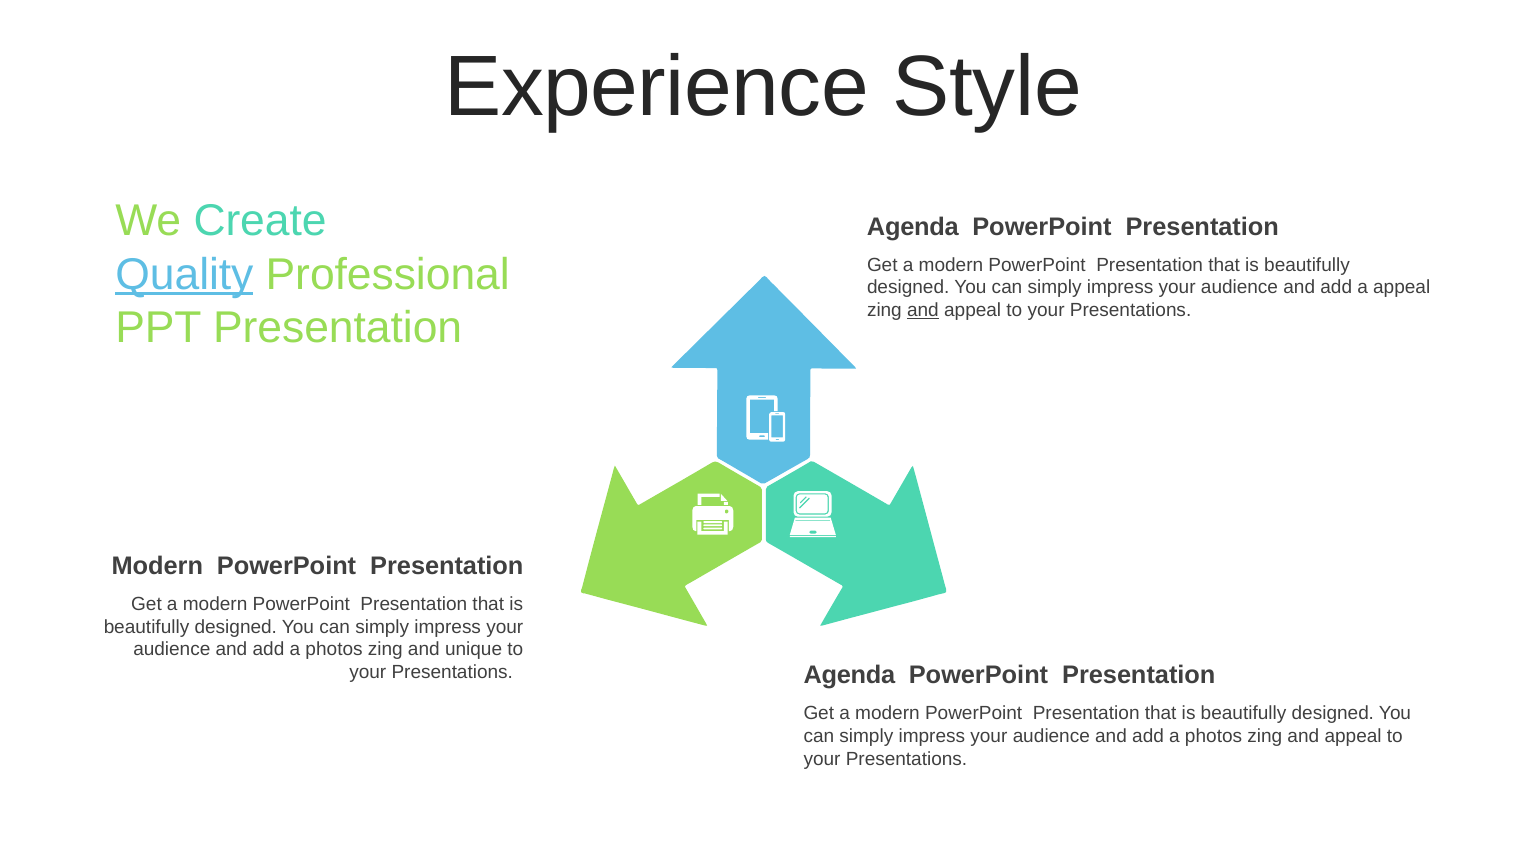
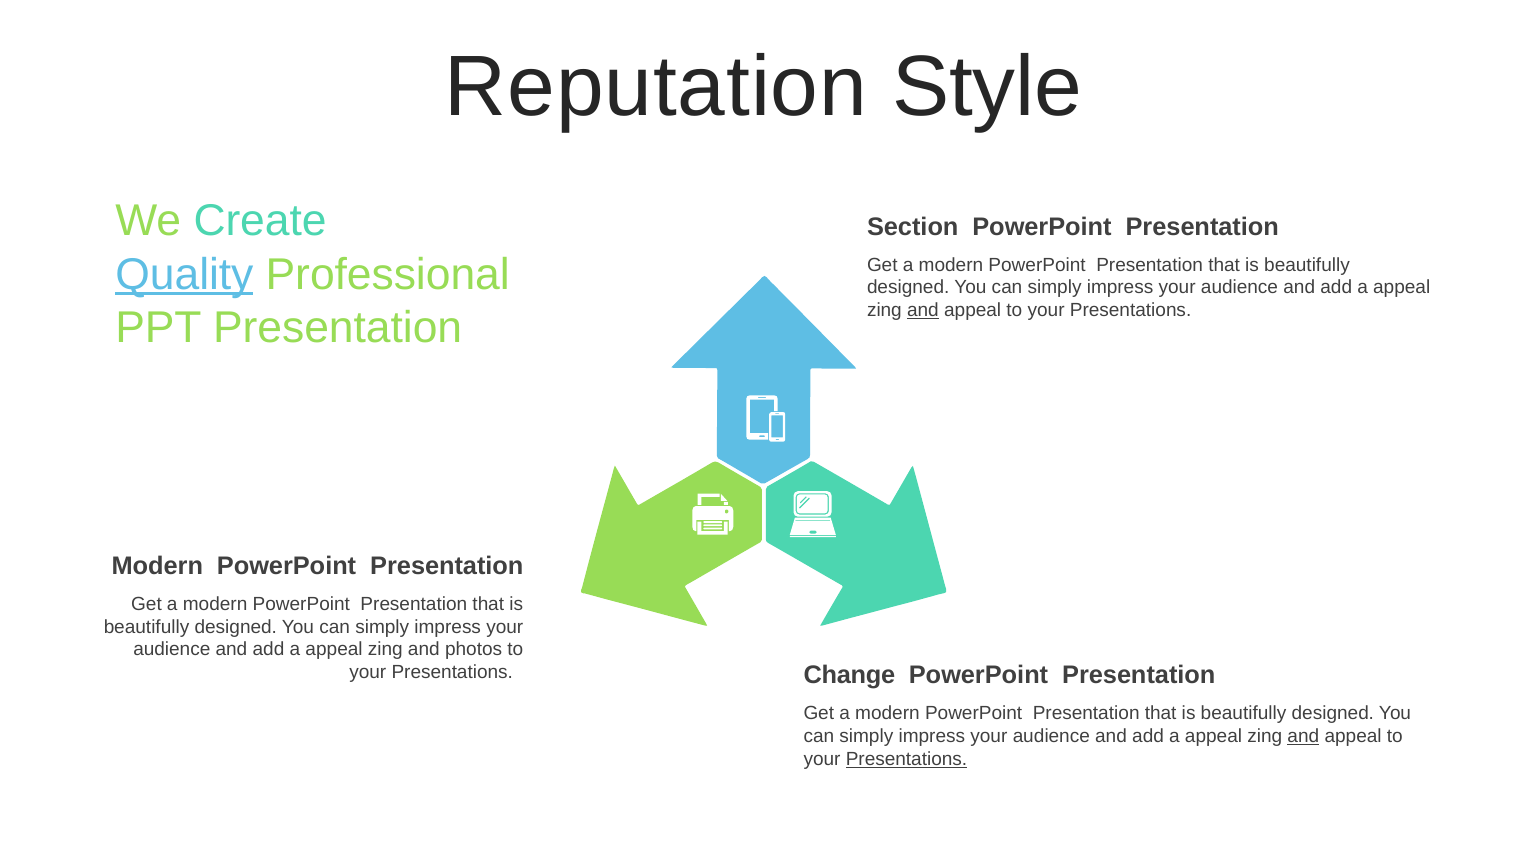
Experience: Experience -> Reputation
Agenda at (913, 227): Agenda -> Section
photos at (334, 650): photos -> appeal
unique: unique -> photos
Agenda at (849, 676): Agenda -> Change
photos at (1214, 736): photos -> appeal
and at (1303, 736) underline: none -> present
Presentations at (906, 759) underline: none -> present
